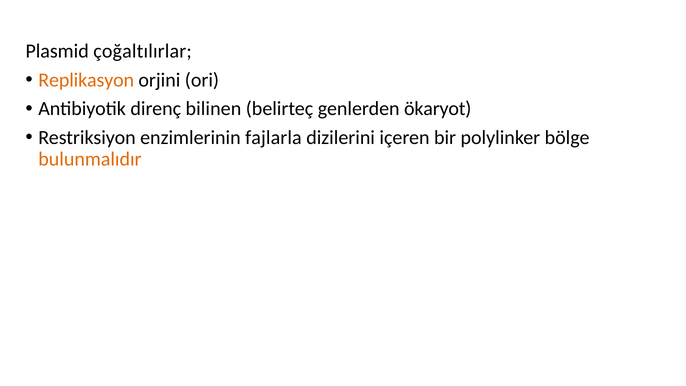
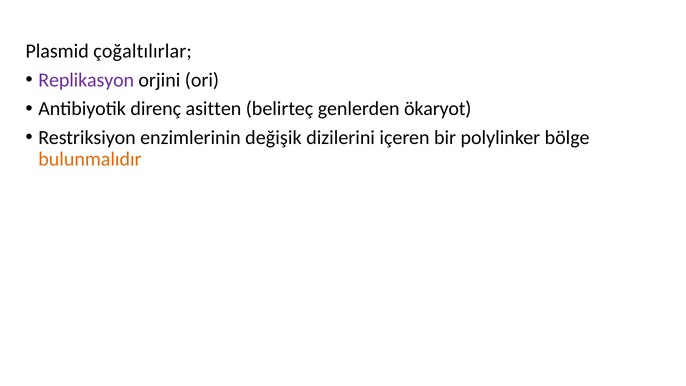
Replikasyon colour: orange -> purple
bilinen: bilinen -> asitten
fajlarla: fajlarla -> değişik
